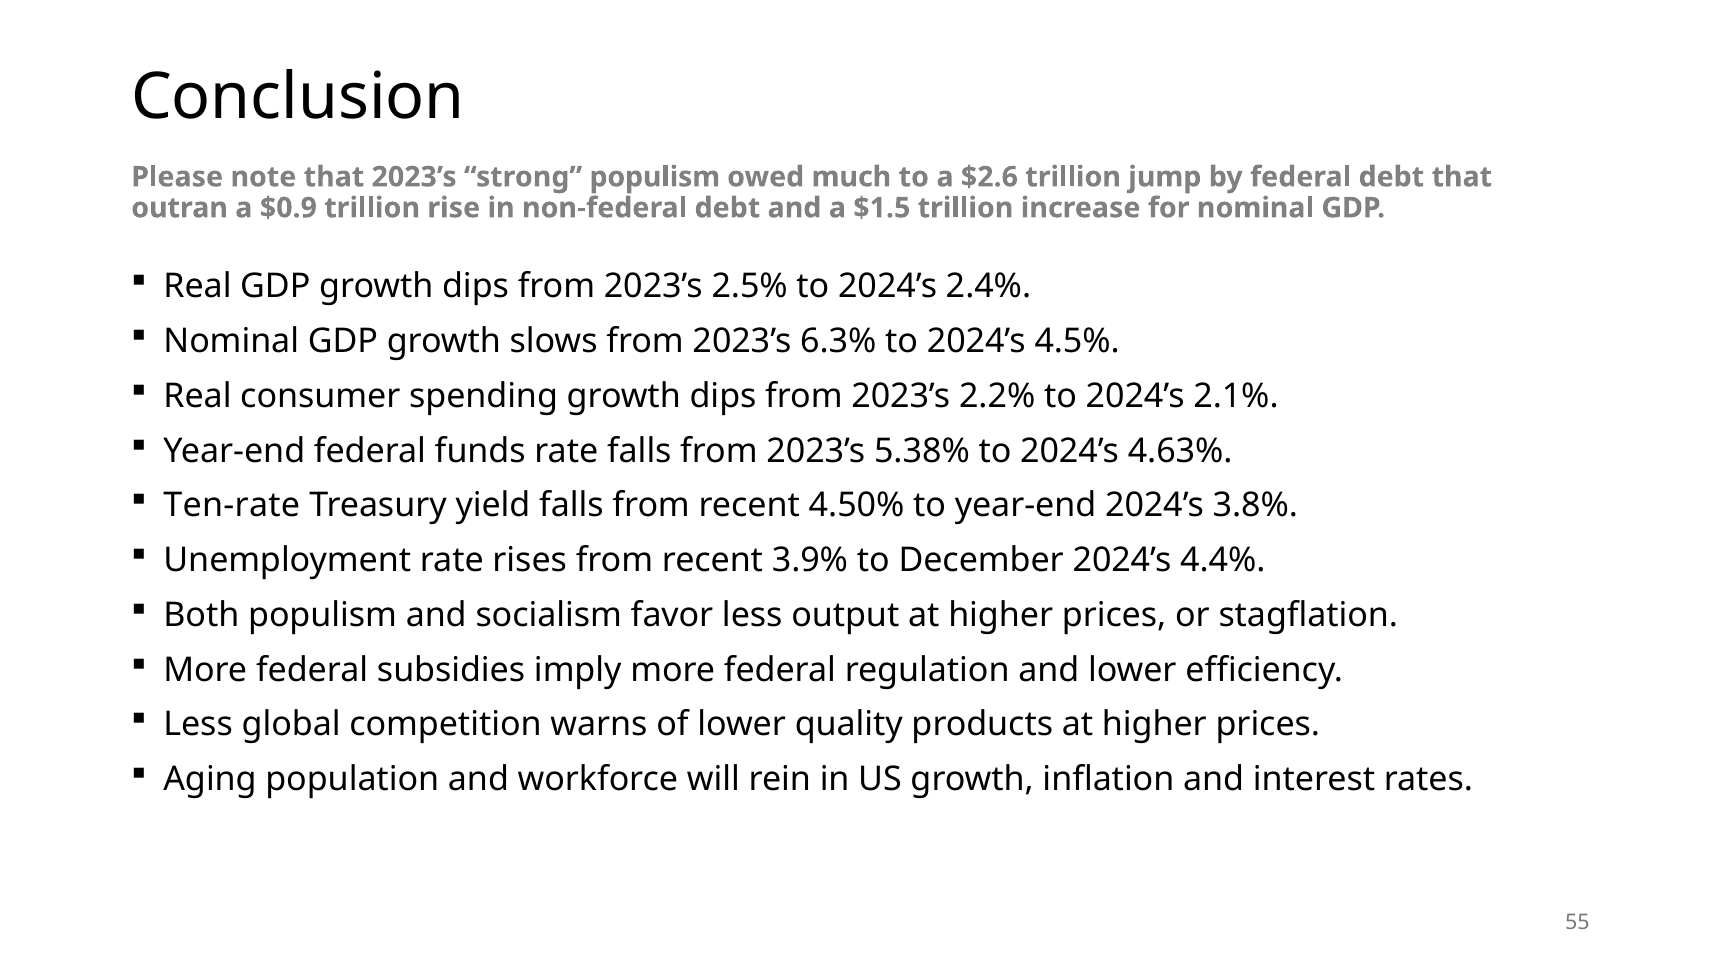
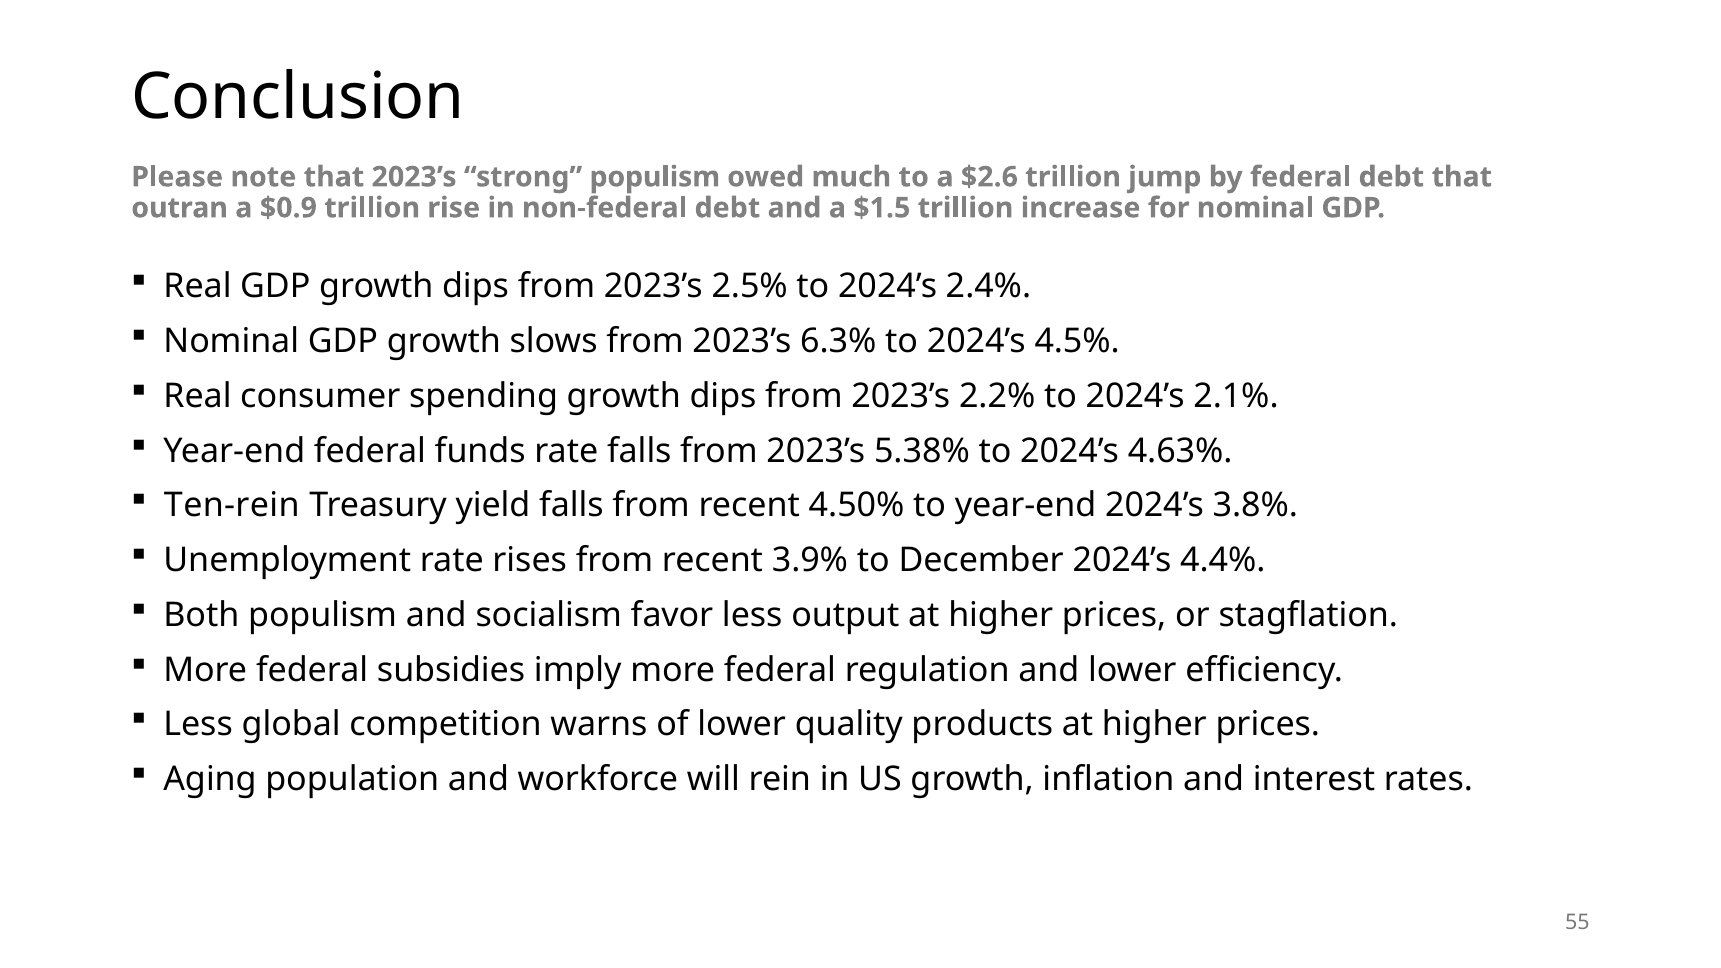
Ten-rate: Ten-rate -> Ten-rein
